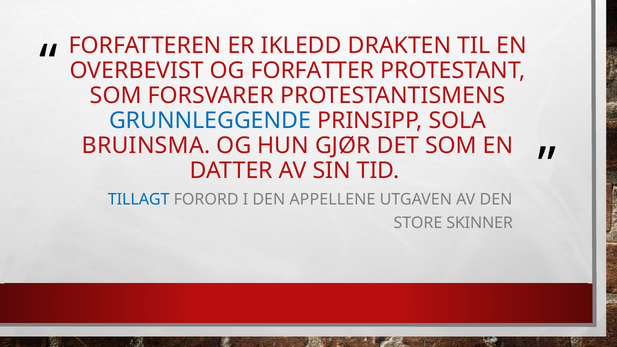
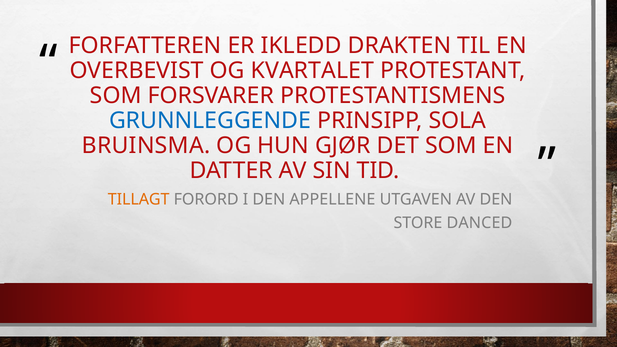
FORFATTER: FORFATTER -> KVARTALET
TILLAGT colour: blue -> orange
SKINNER: SKINNER -> DANCED
